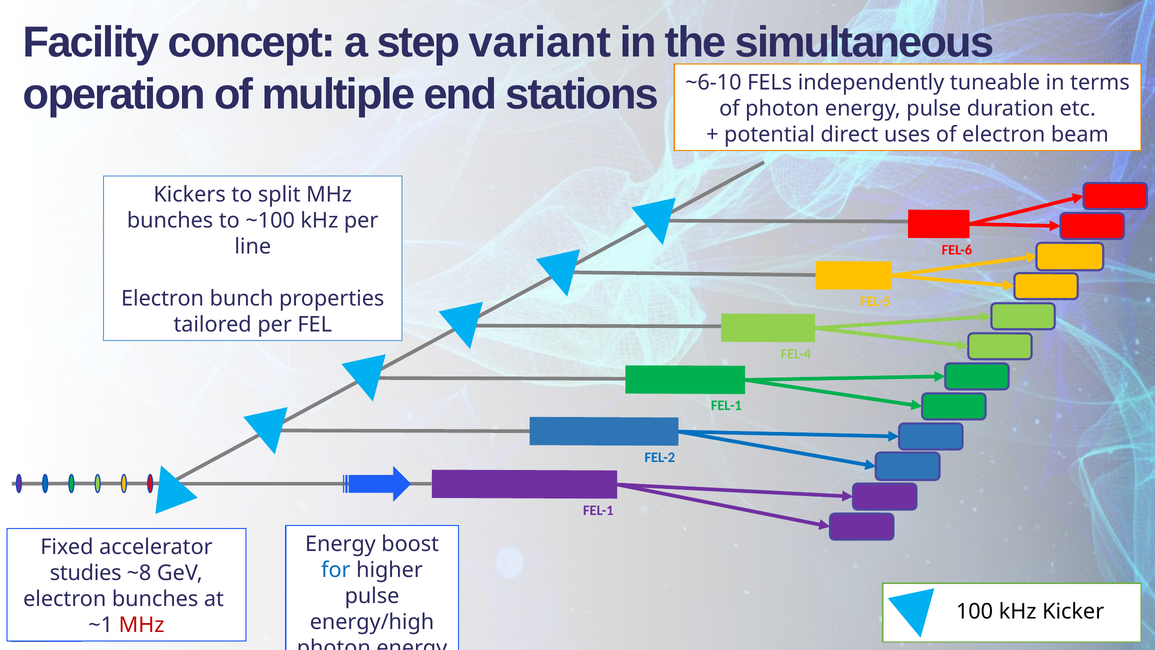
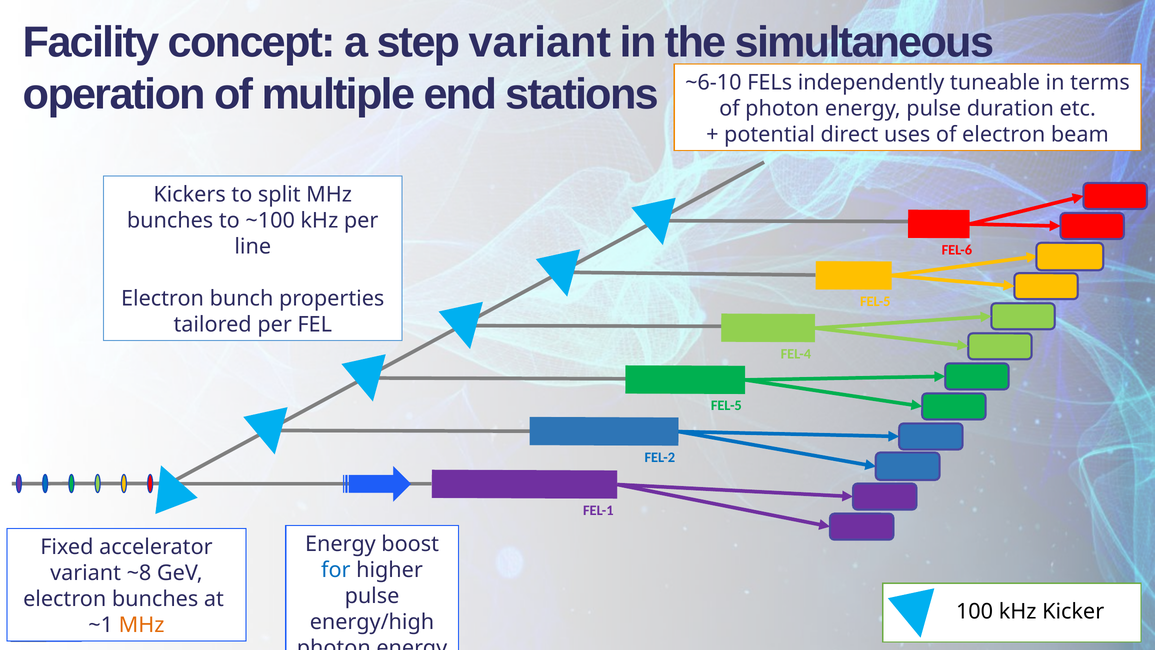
FEL-1 at (726, 405): FEL-1 -> FEL-5
studies at (86, 573): studies -> variant
MHz at (142, 625) colour: red -> orange
